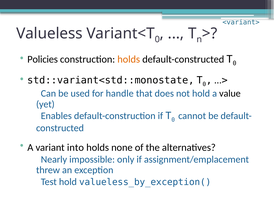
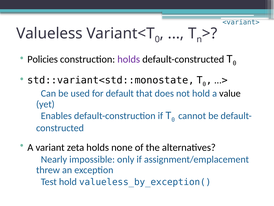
holds at (129, 59) colour: orange -> purple
handle: handle -> default
into: into -> zeta
